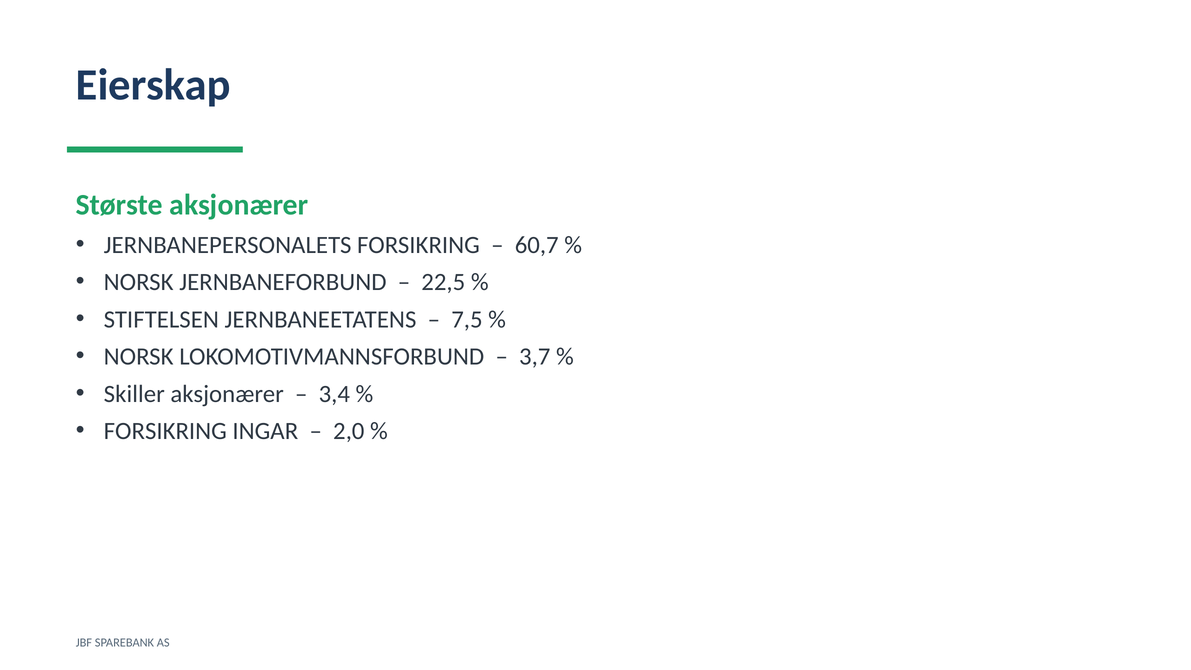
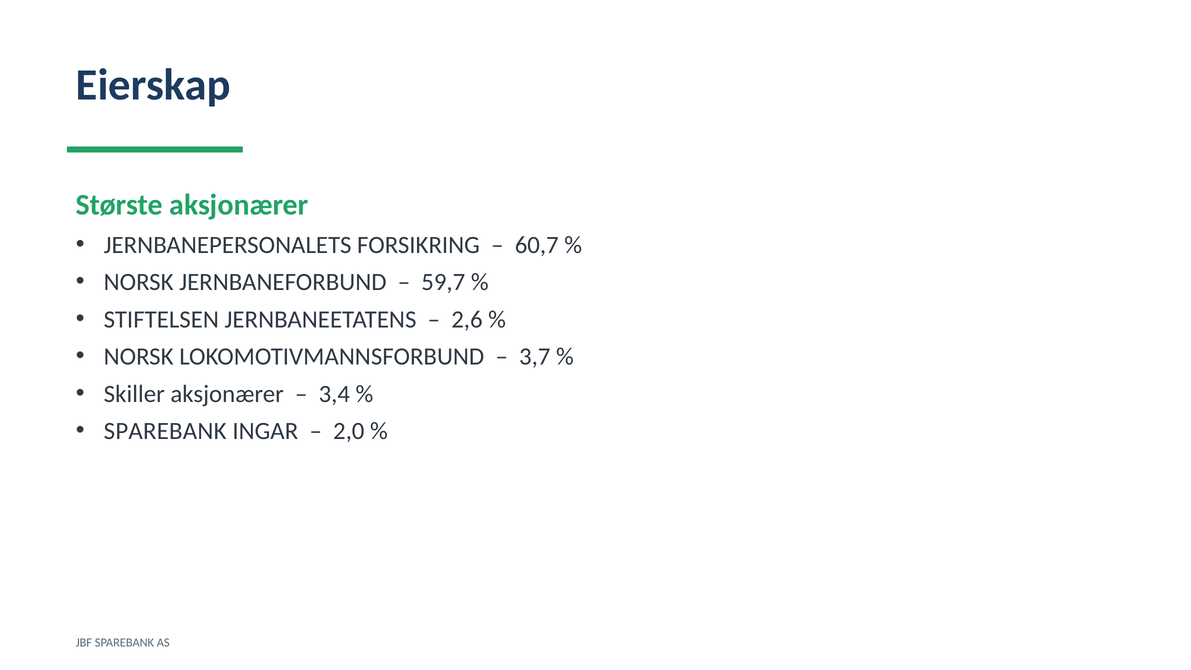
22,5: 22,5 -> 59,7
7,5: 7,5 -> 2,6
FORSIKRING at (165, 431): FORSIKRING -> SPAREBANK
